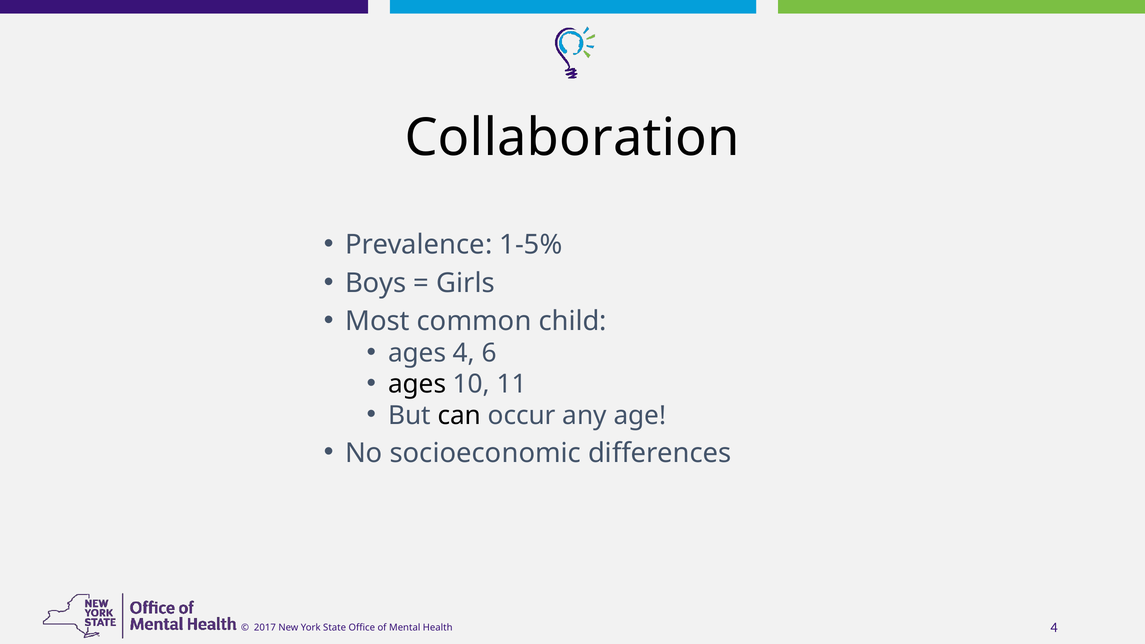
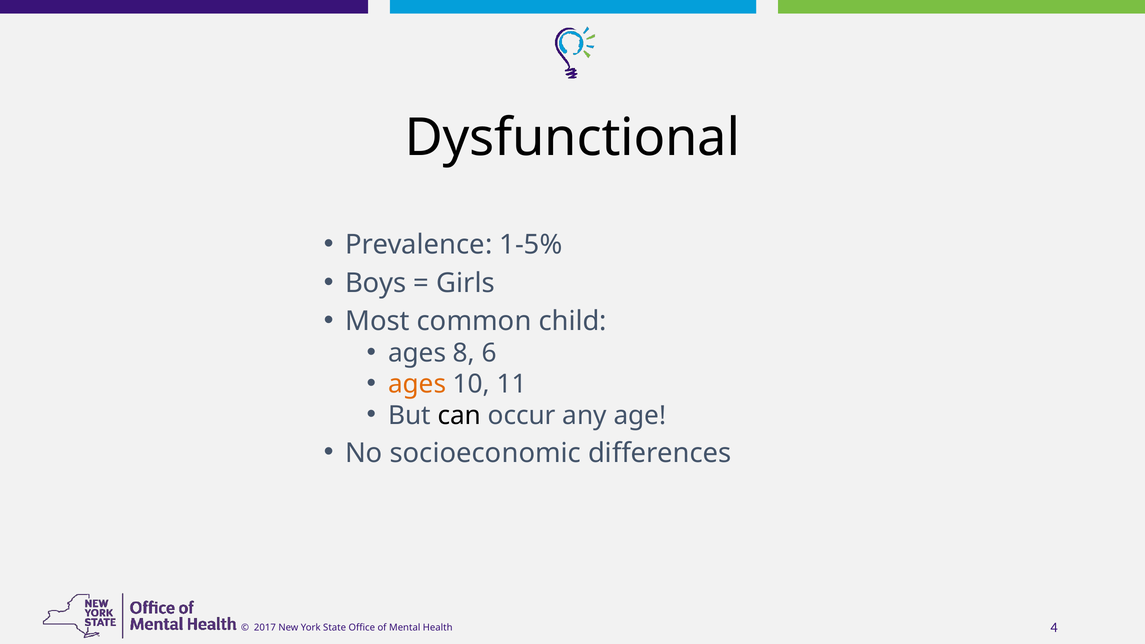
Collaboration: Collaboration -> Dysfunctional
ages 4: 4 -> 8
ages at (417, 384) colour: black -> orange
